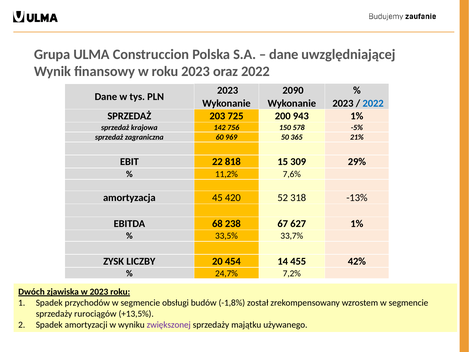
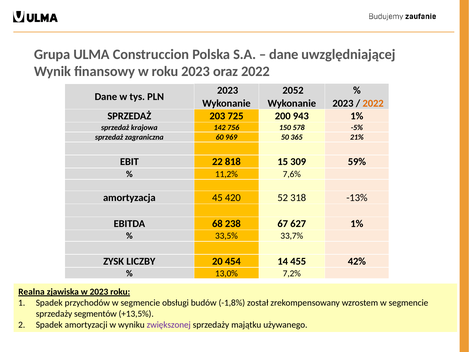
2090: 2090 -> 2052
2022 at (373, 103) colour: blue -> orange
29%: 29% -> 59%
24,7%: 24,7% -> 13,0%
Dwóch: Dwóch -> Realna
rurociągów: rurociągów -> segmentów
